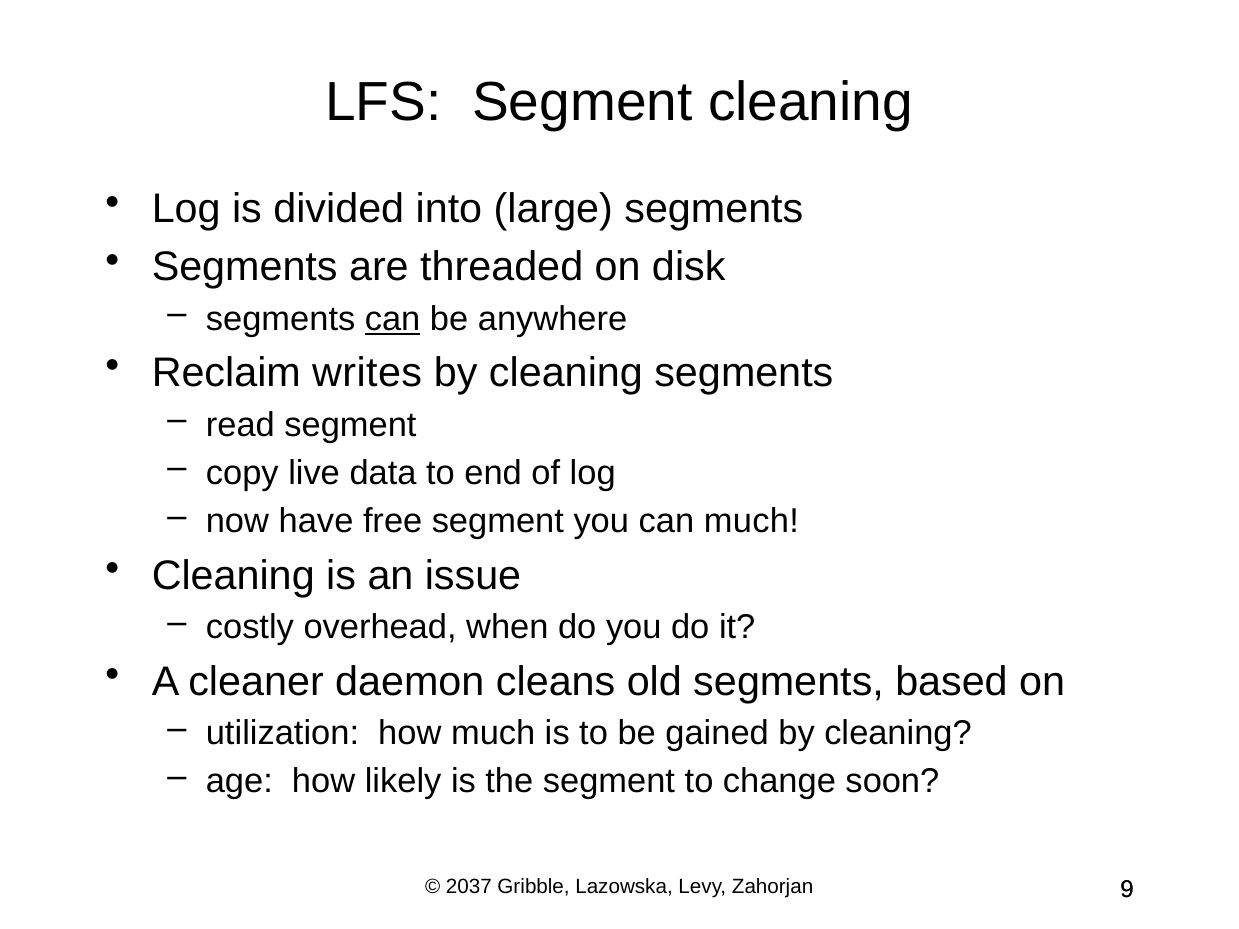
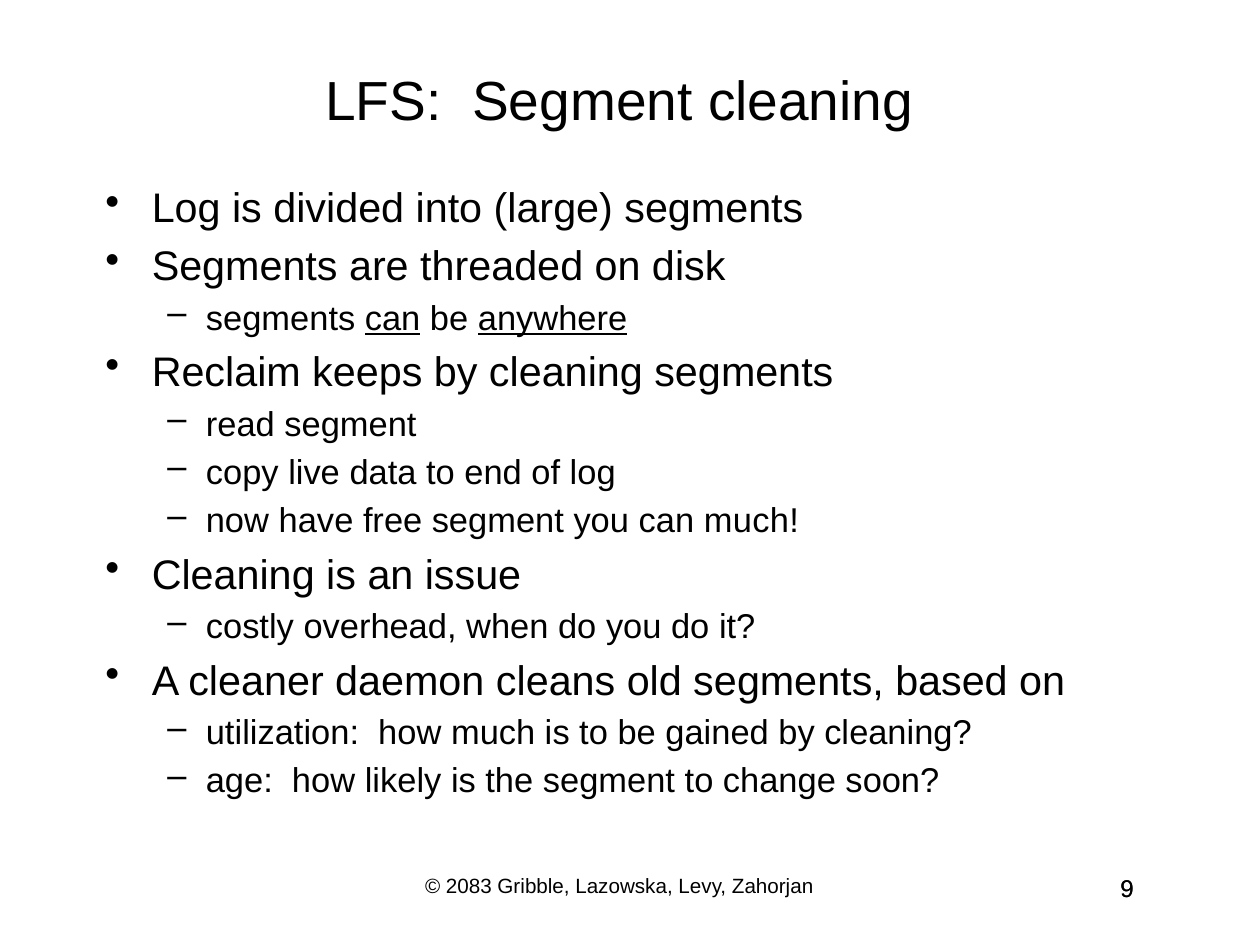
anywhere underline: none -> present
writes: writes -> keeps
2037: 2037 -> 2083
